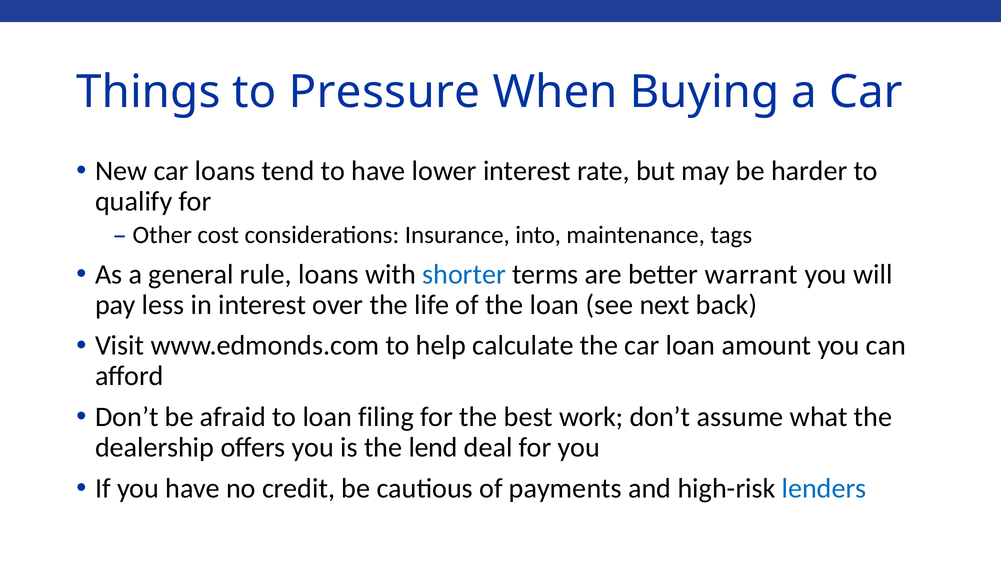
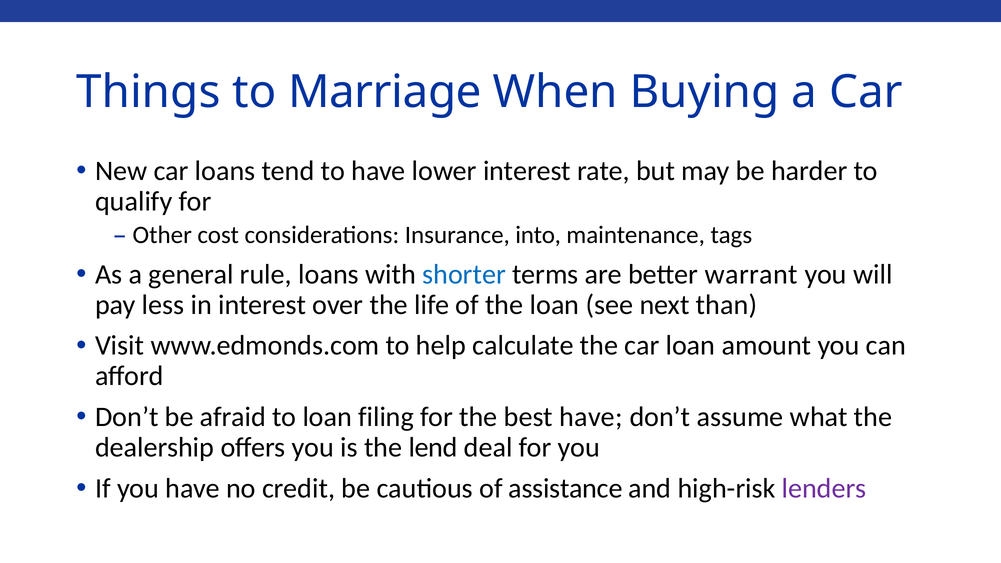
Pressure: Pressure -> Marriage
back: back -> than
best work: work -> have
payments: payments -> assistance
lenders colour: blue -> purple
